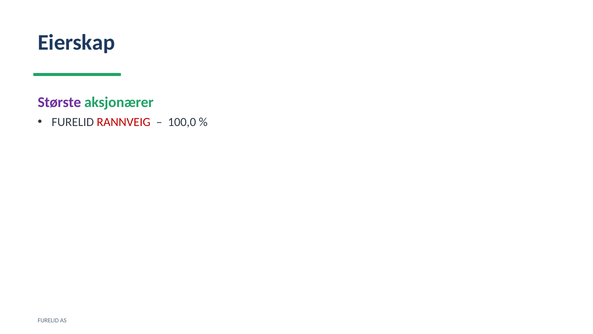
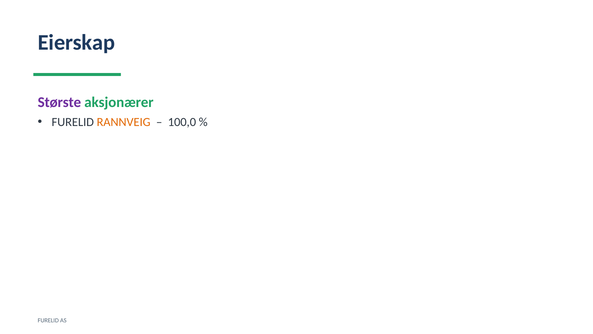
RANNVEIG colour: red -> orange
